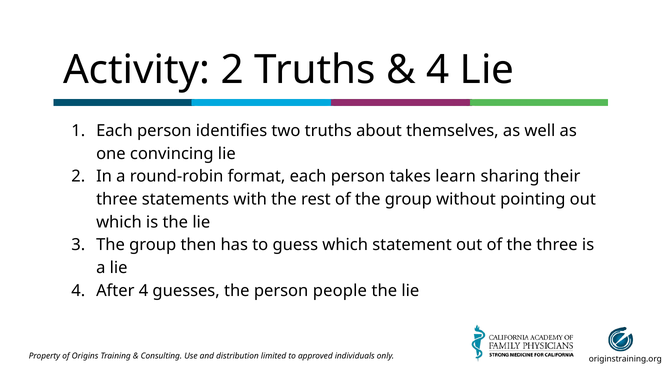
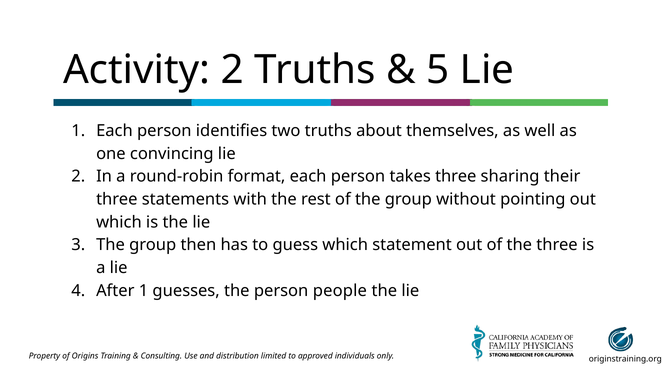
4 at (438, 70): 4 -> 5
takes learn: learn -> three
After 4: 4 -> 1
